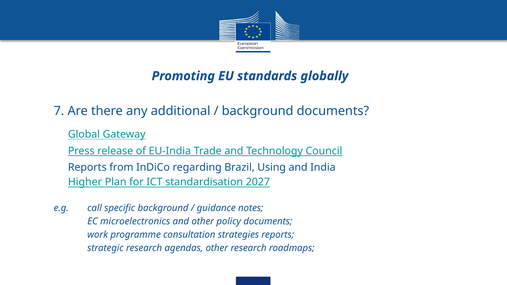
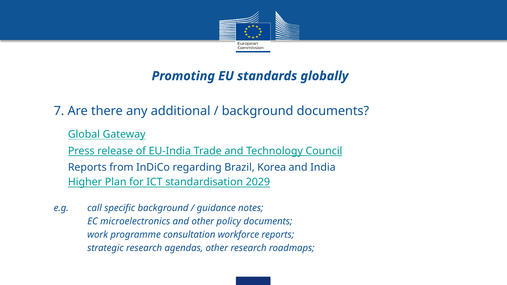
Using: Using -> Korea
2027: 2027 -> 2029
strategies: strategies -> workforce
